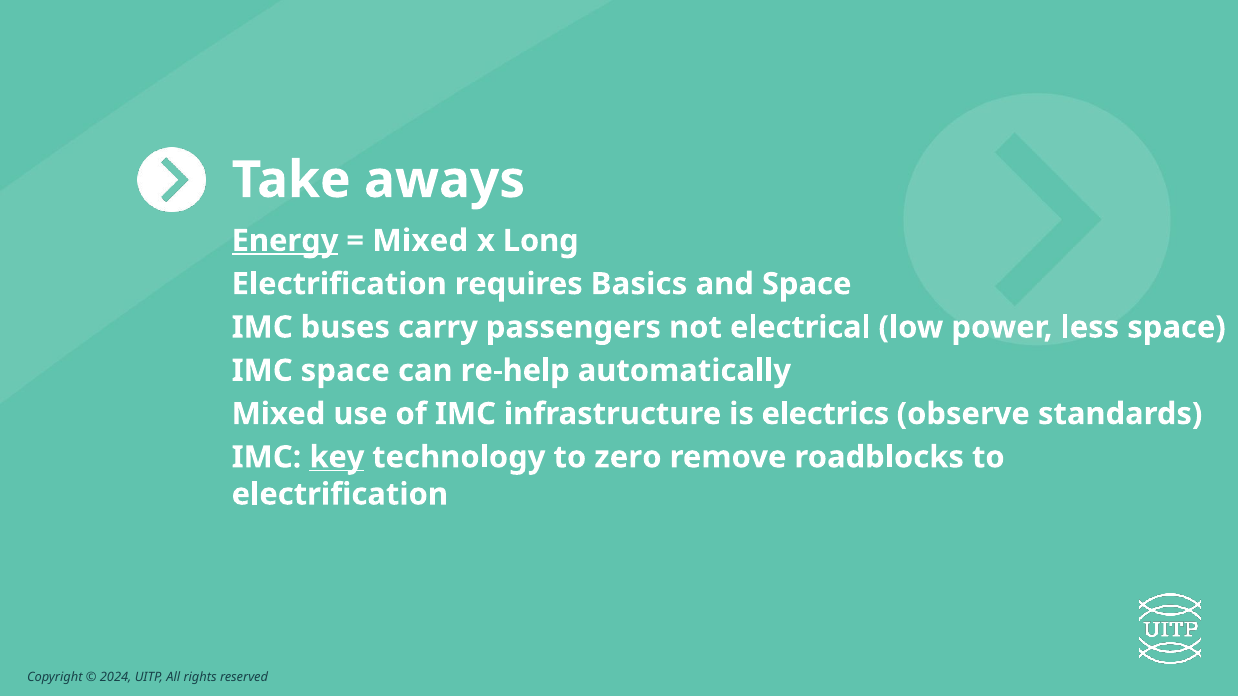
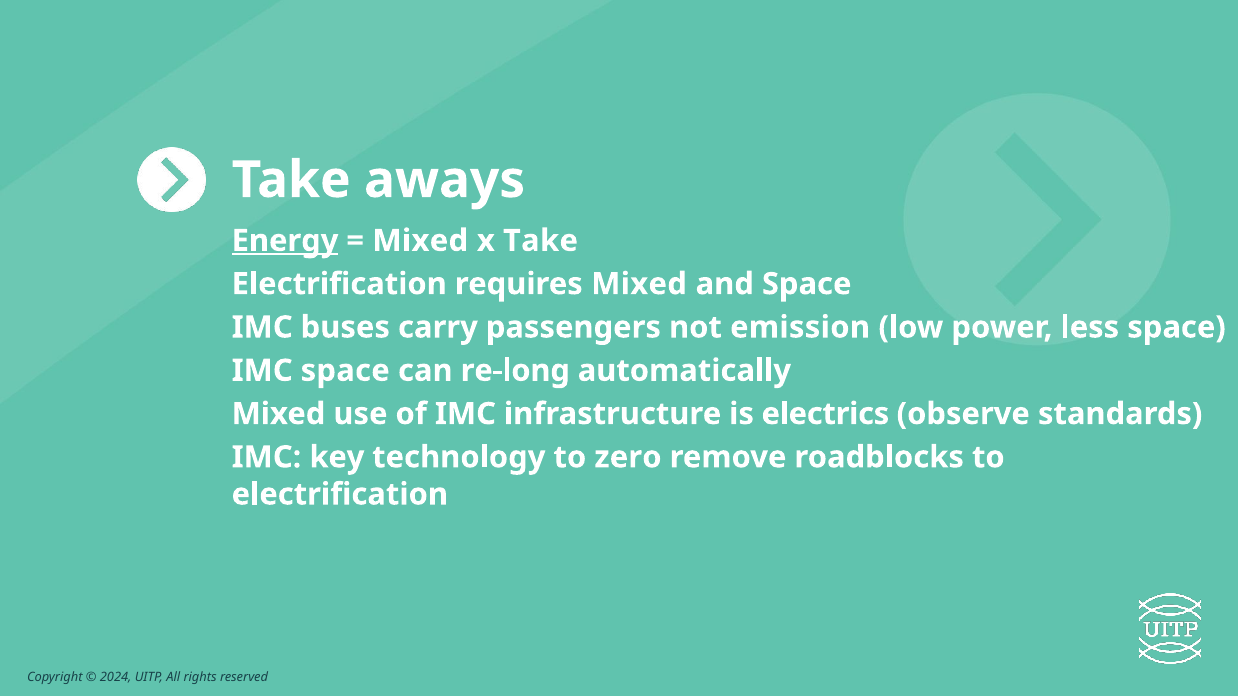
x Long: Long -> Take
requires Basics: Basics -> Mixed
electrical: electrical -> emission
re-help: re-help -> re-long
key underline: present -> none
